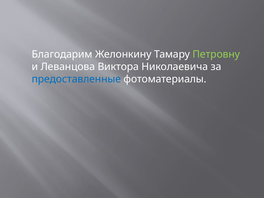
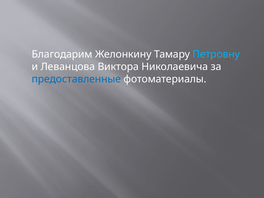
Петровну colour: light green -> light blue
